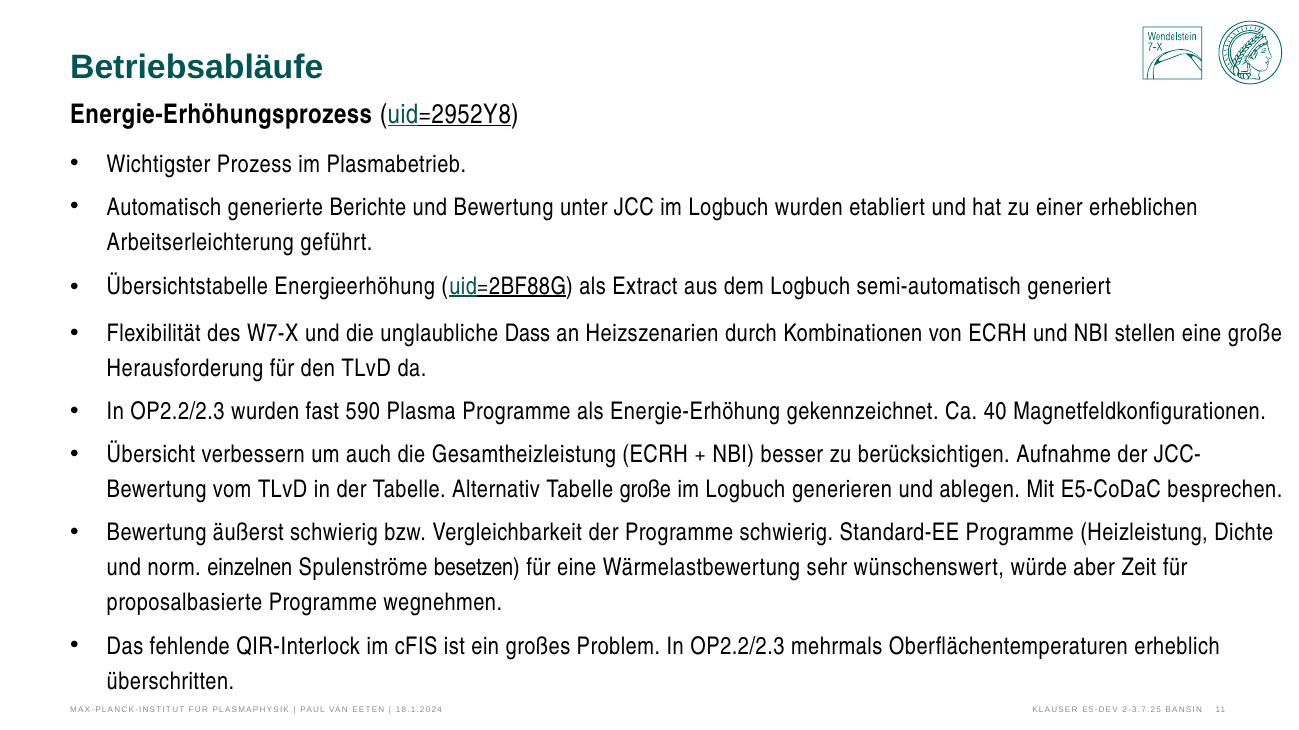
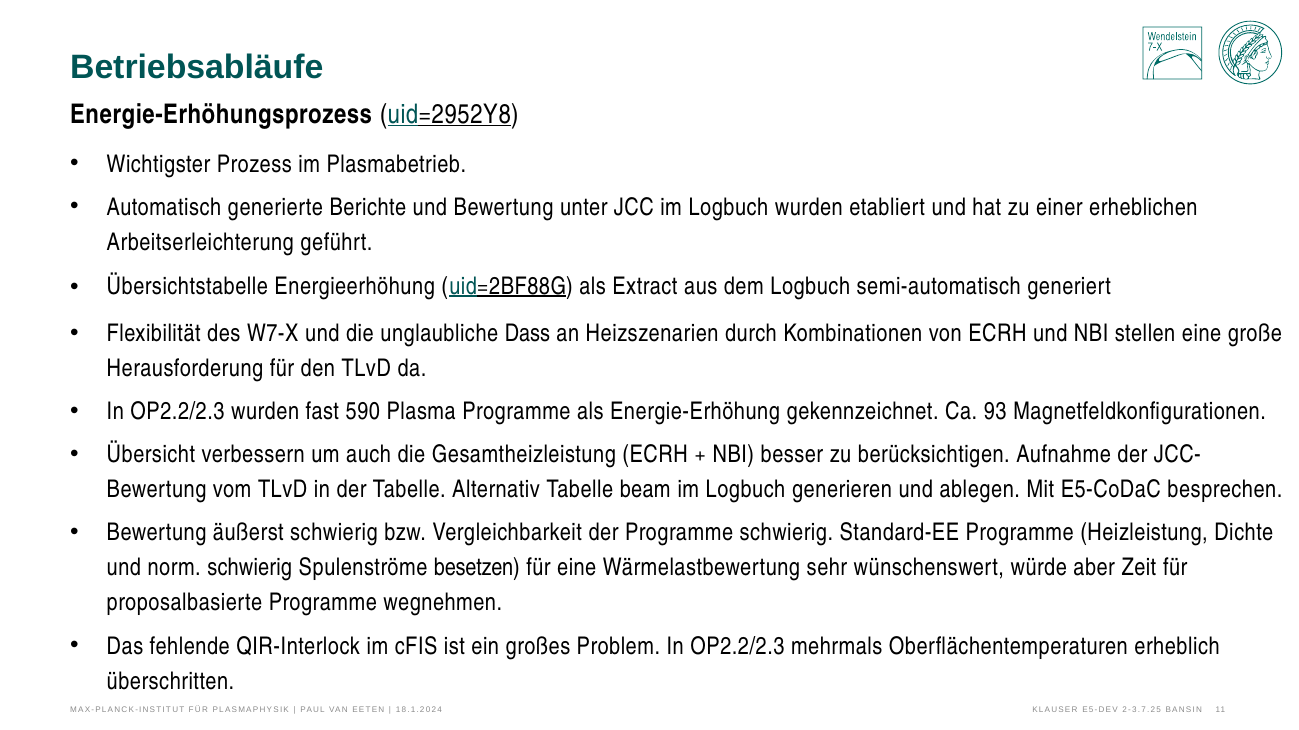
40: 40 -> 93
Tabelle große: große -> beam
norm einzelnen: einzelnen -> schwierig
